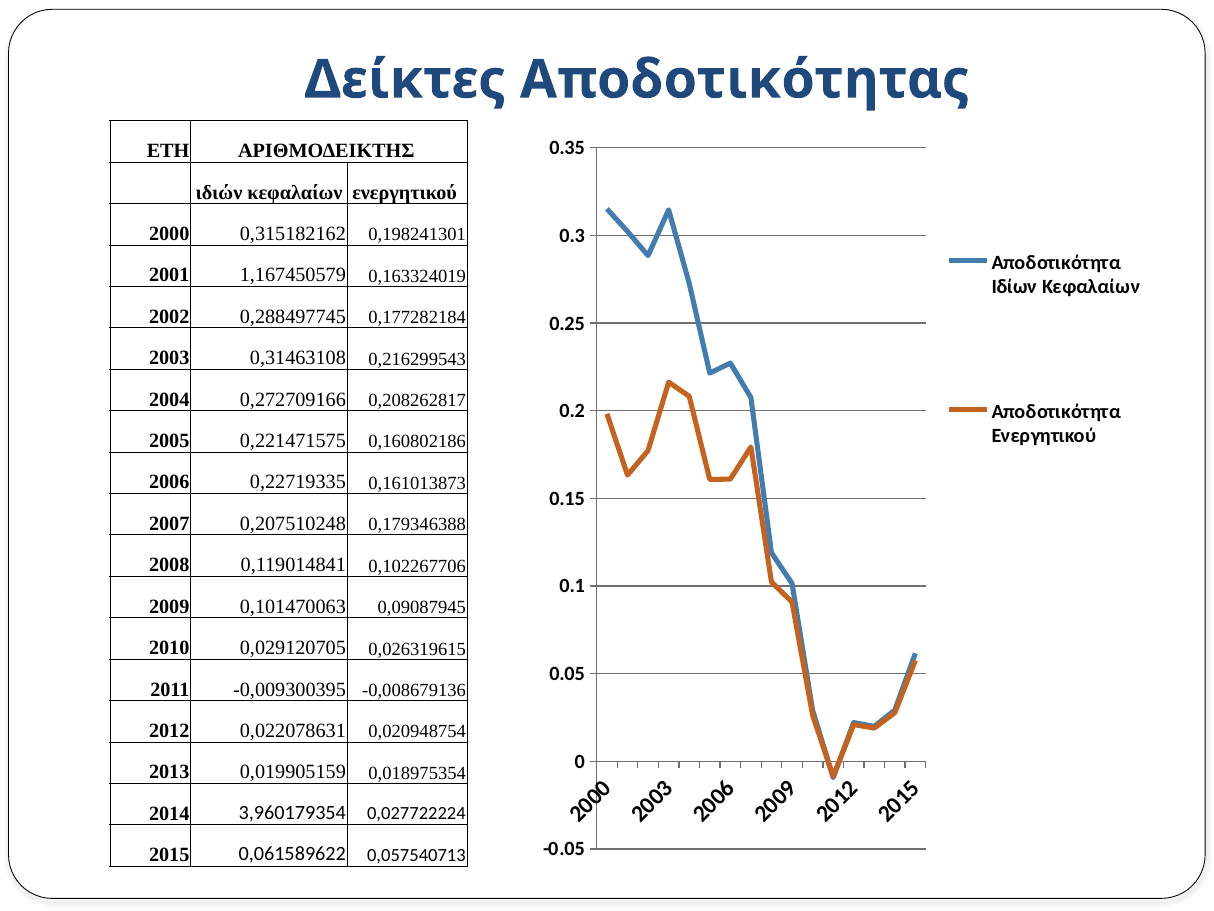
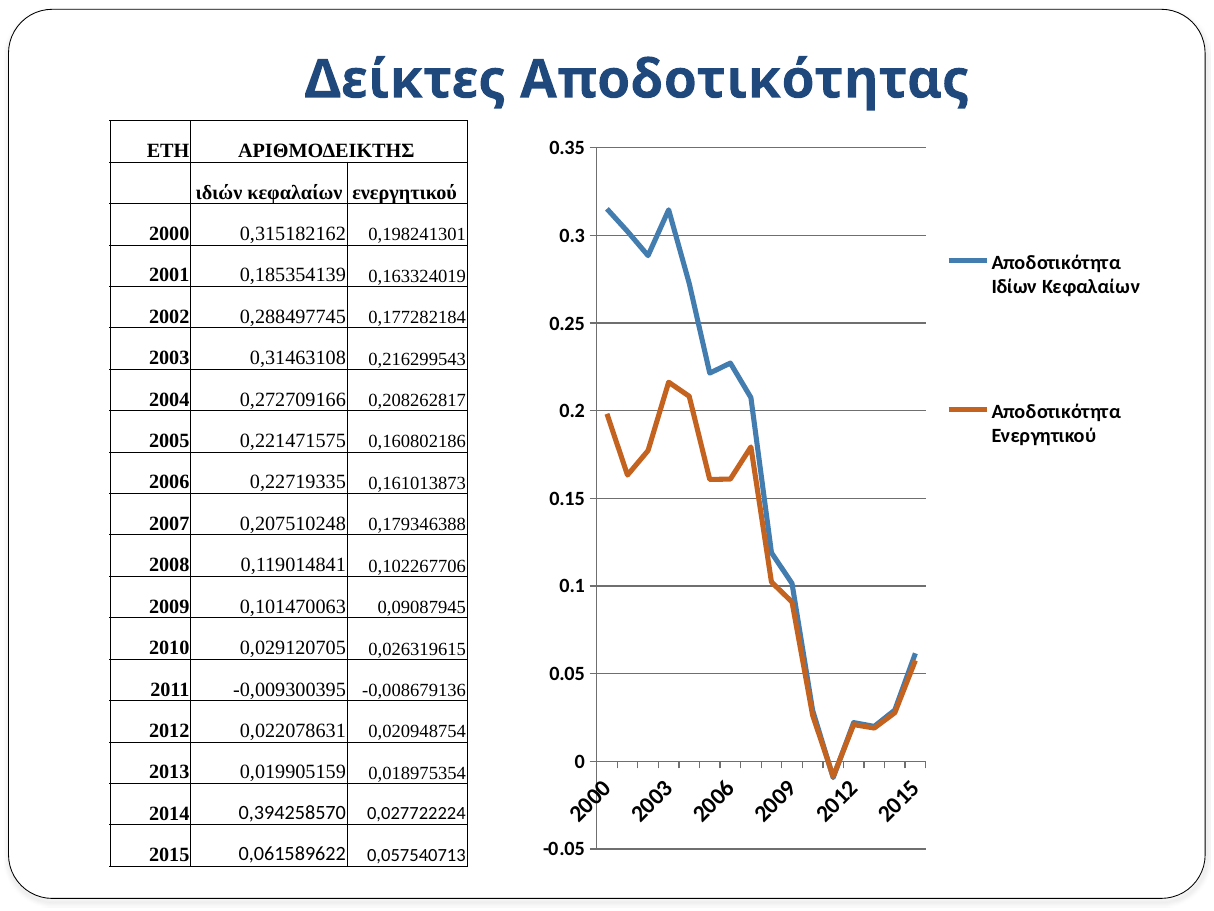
1,167450579: 1,167450579 -> 0,185354139
3,960179354: 3,960179354 -> 0,394258570
